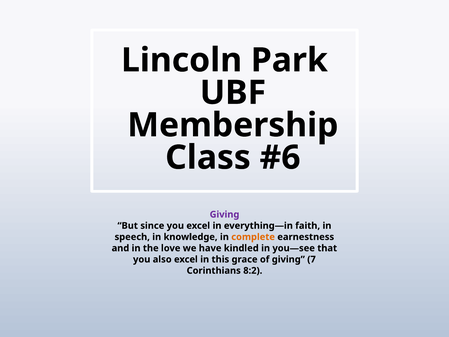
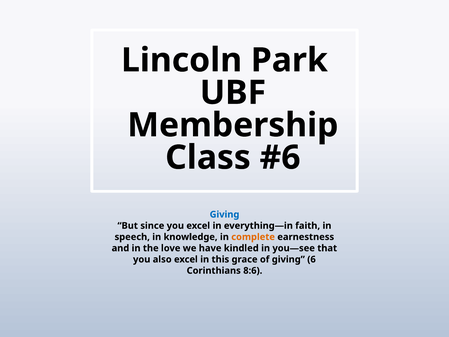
Giving at (225, 214) colour: purple -> blue
7: 7 -> 6
8:2: 8:2 -> 8:6
